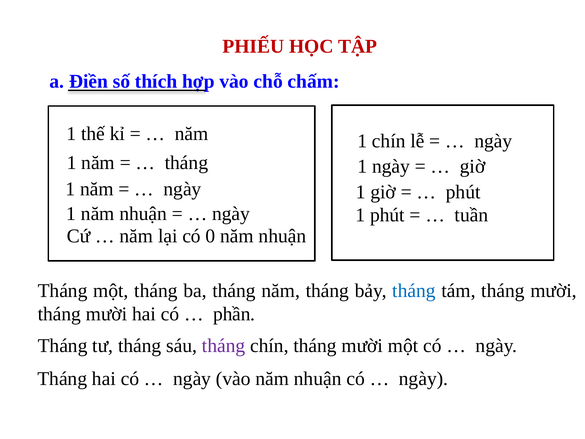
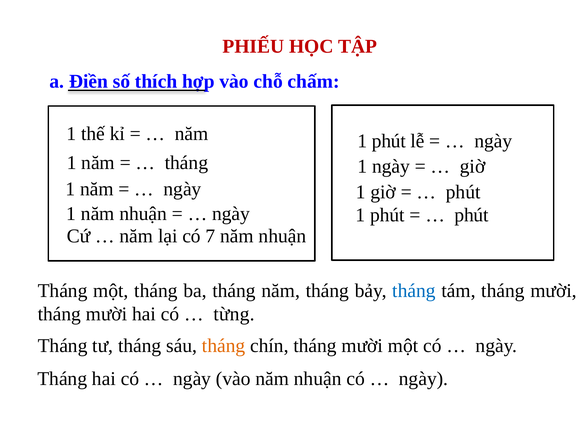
chín at (389, 141): chín -> phút
tuần at (471, 215): tuần -> phút
0: 0 -> 7
phần: phần -> từng
tháng at (224, 346) colour: purple -> orange
